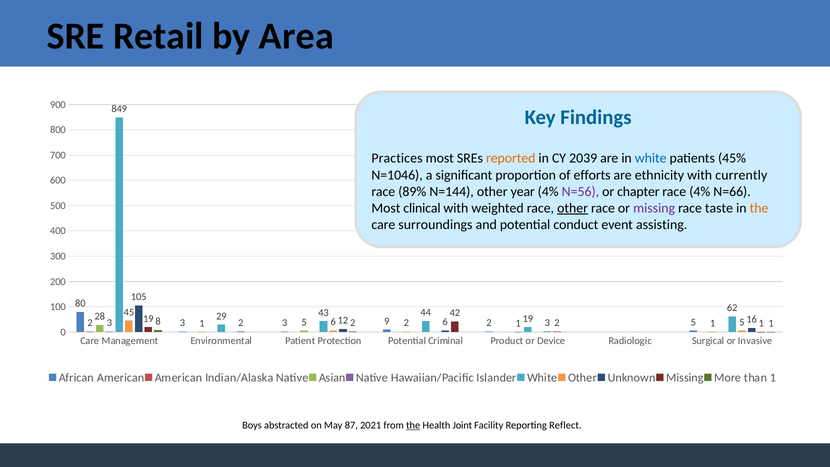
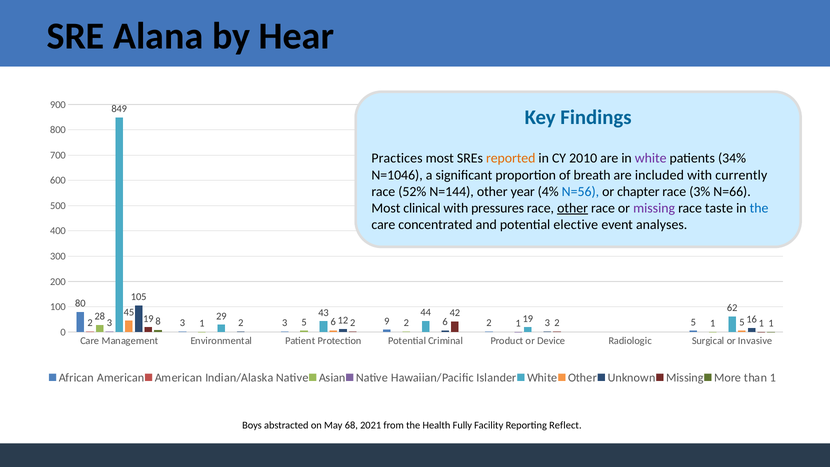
Retail: Retail -> Alana
Area: Area -> Hear
2039: 2039 -> 2010
white at (651, 158) colour: blue -> purple
45%: 45% -> 34%
efforts: efforts -> breath
ethnicity: ethnicity -> included
89%: 89% -> 52%
N=56 colour: purple -> blue
race 4%: 4% -> 3%
weighted: weighted -> pressures
the at (759, 208) colour: orange -> blue
surroundings: surroundings -> concentrated
conduct: conduct -> elective
assisting: assisting -> analyses
87: 87 -> 68
the at (413, 425) underline: present -> none
Joint: Joint -> Fully
